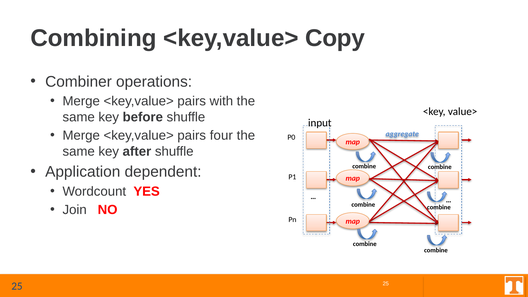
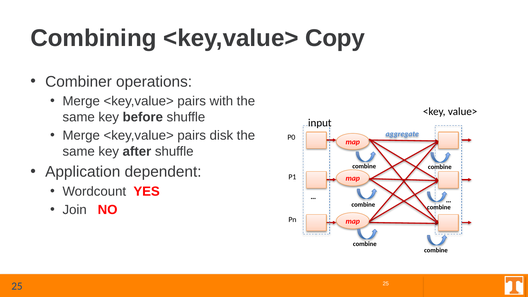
four: four -> disk
